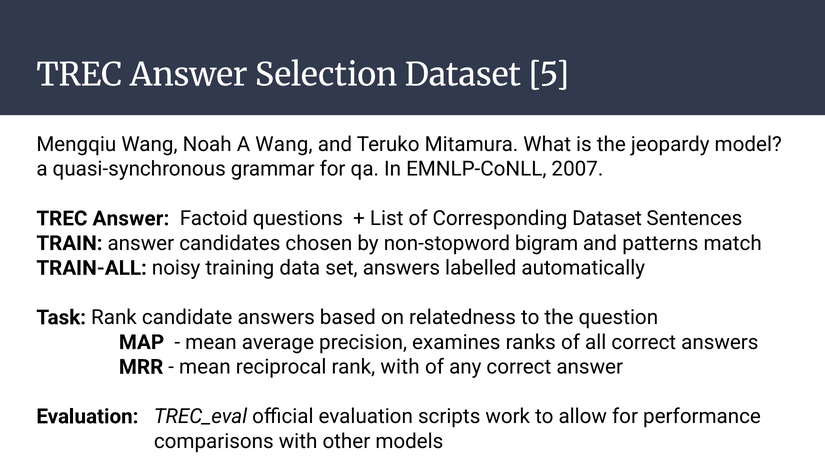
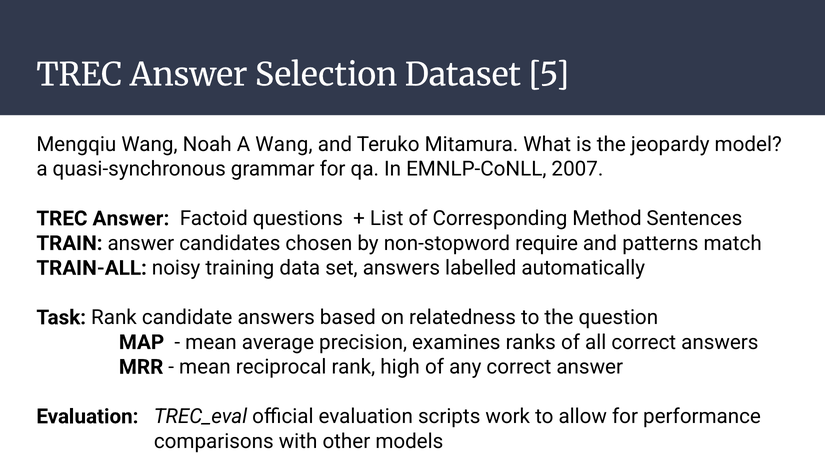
Corresponding Dataset: Dataset -> Method
bigram: bigram -> require
rank with: with -> high
